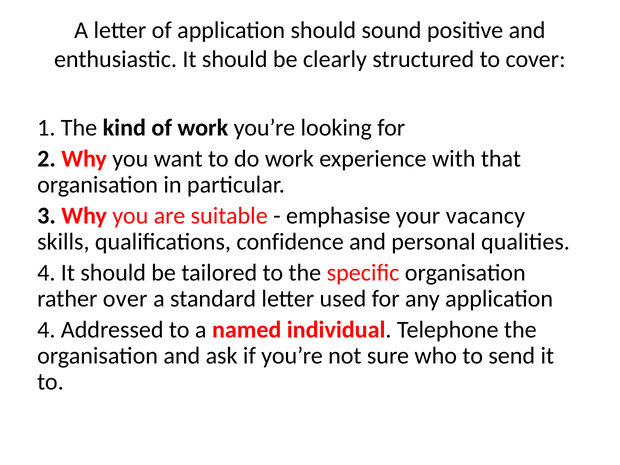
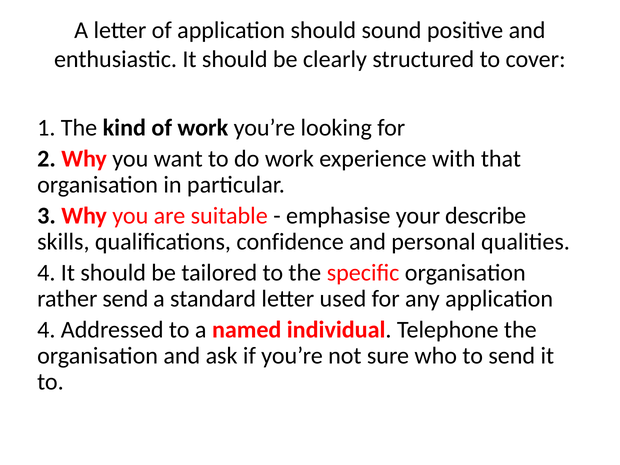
vacancy: vacancy -> describe
rather over: over -> send
